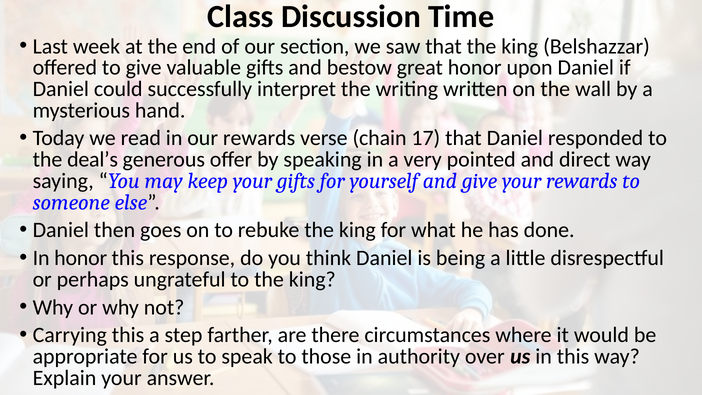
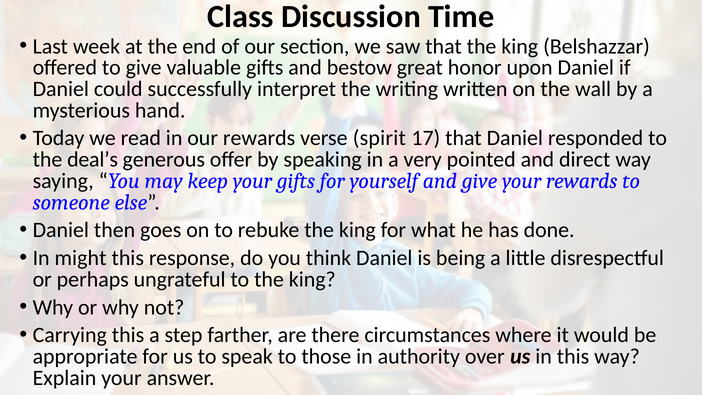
chain: chain -> spirit
In honor: honor -> might
